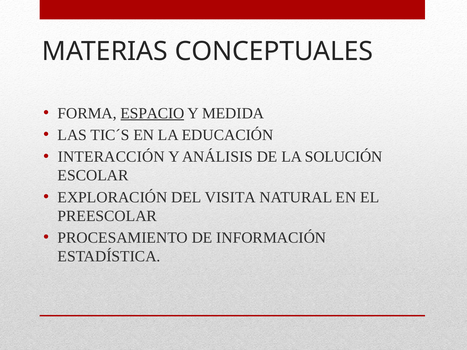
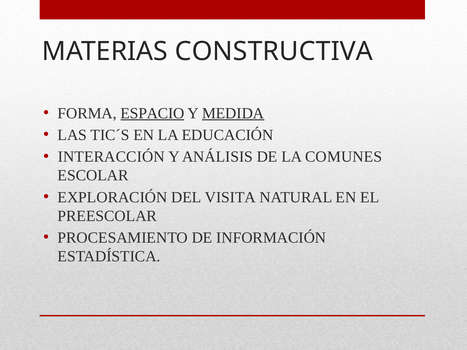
CONCEPTUALES: CONCEPTUALES -> CONSTRUCTIVA
MEDIDA underline: none -> present
SOLUCIÓN: SOLUCIÓN -> COMUNES
